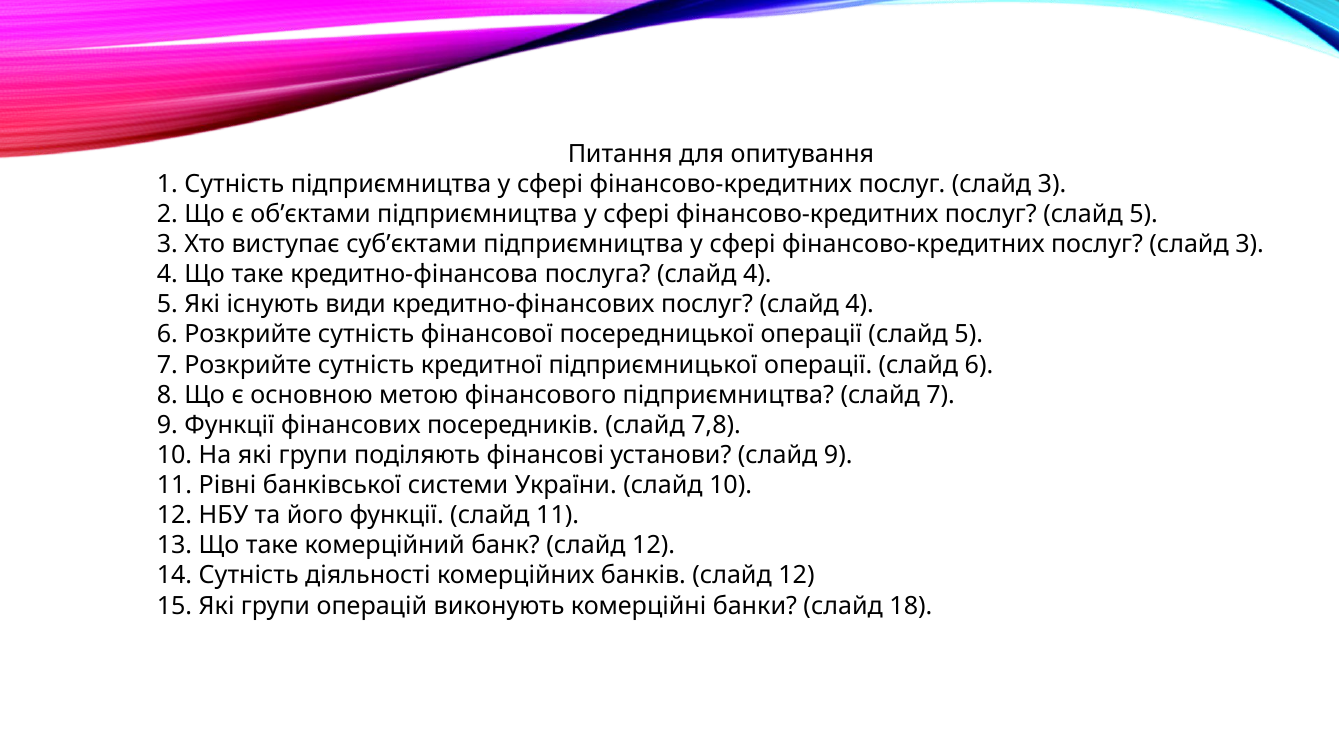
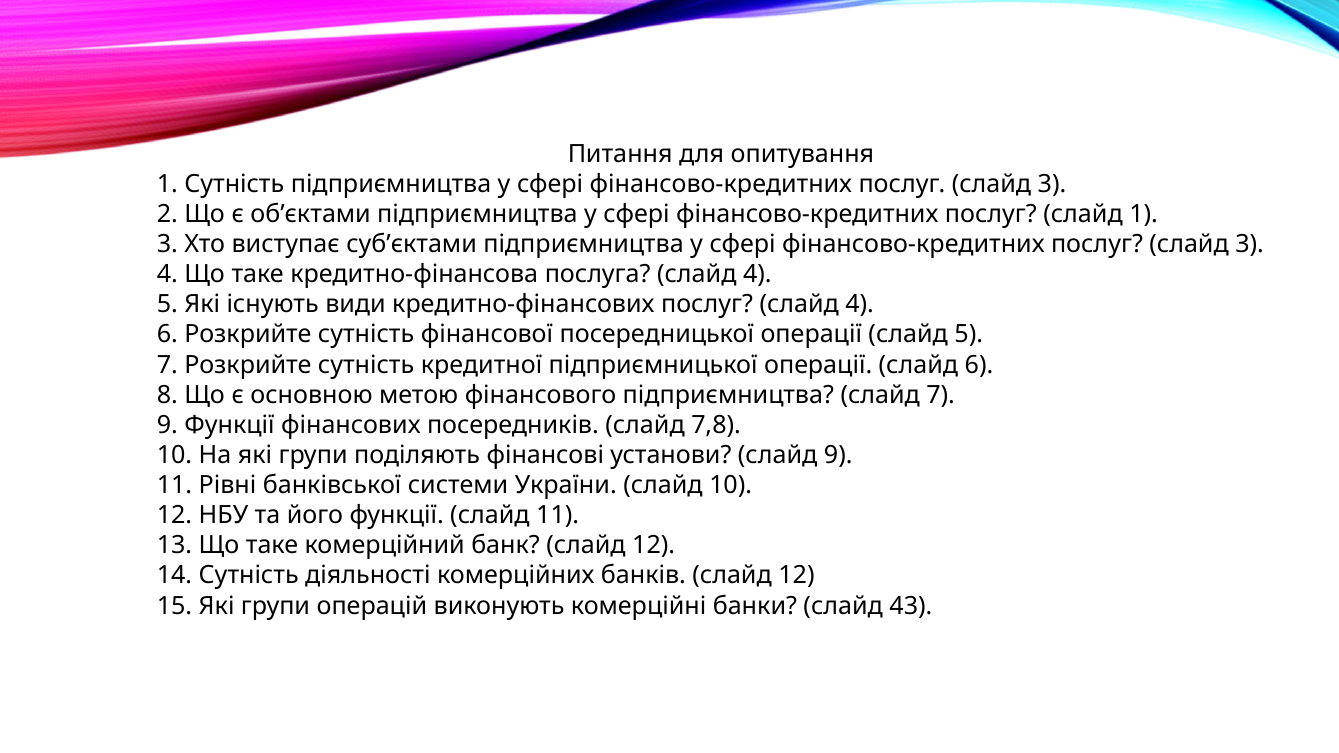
послуг слайд 5: 5 -> 1
18: 18 -> 43
